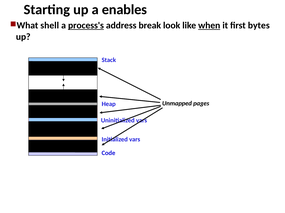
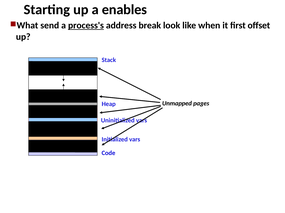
shell: shell -> send
when underline: present -> none
bytes: bytes -> offset
